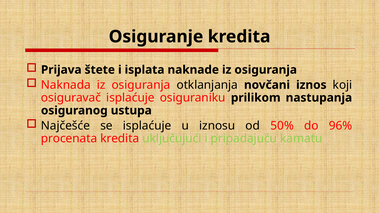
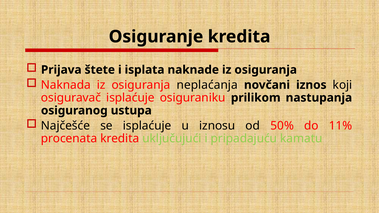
otklanjanja: otklanjanja -> neplaćanja
96%: 96% -> 11%
